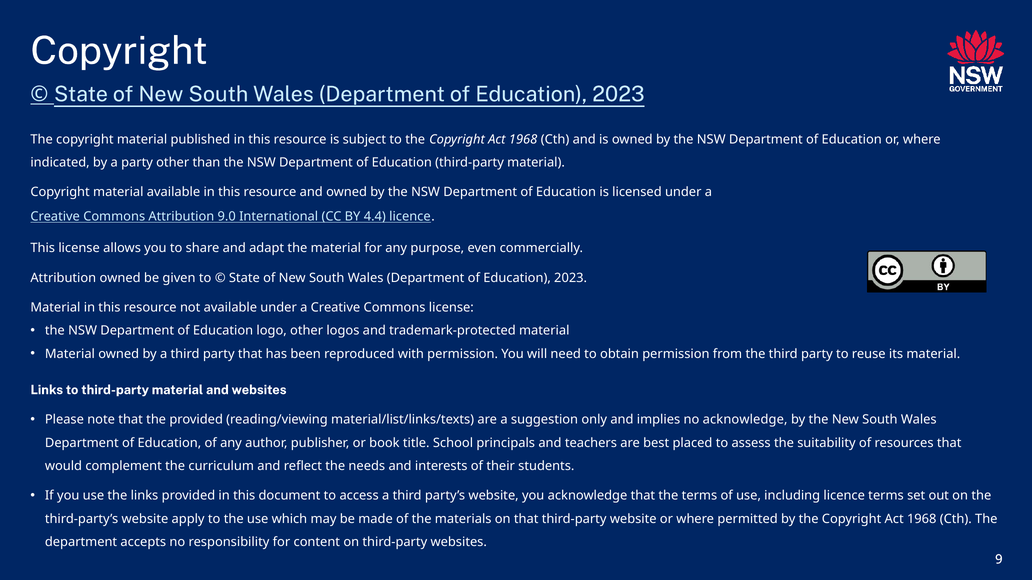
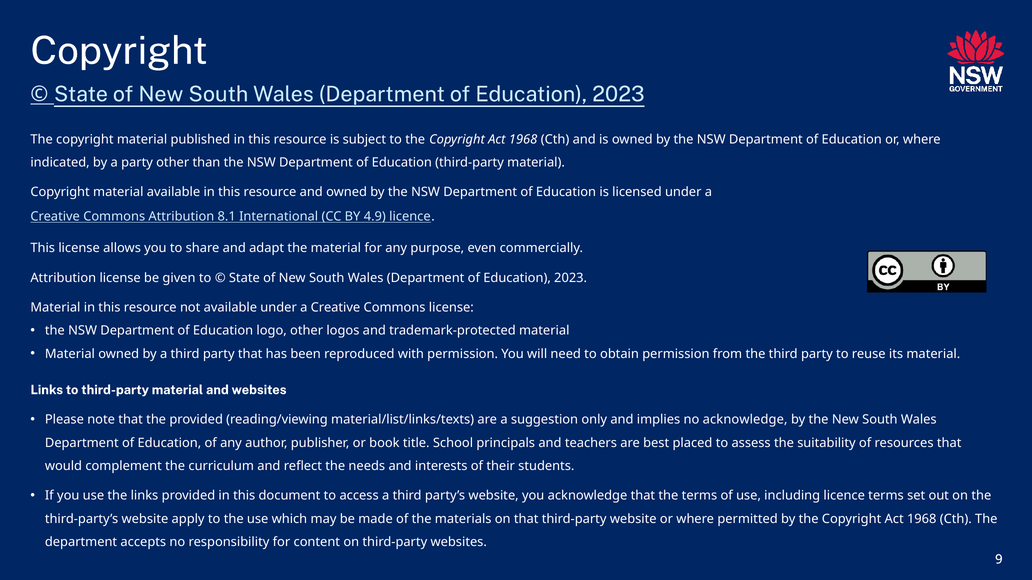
9.0: 9.0 -> 8.1
4.4: 4.4 -> 4.9
Attribution owned: owned -> license
